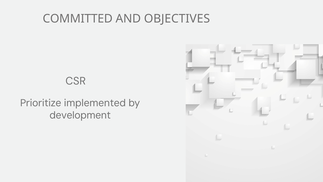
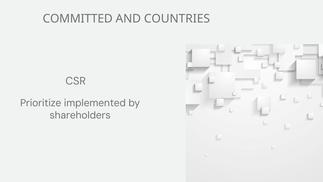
OBJECTIVES: OBJECTIVES -> COUNTRIES
development: development -> shareholders
